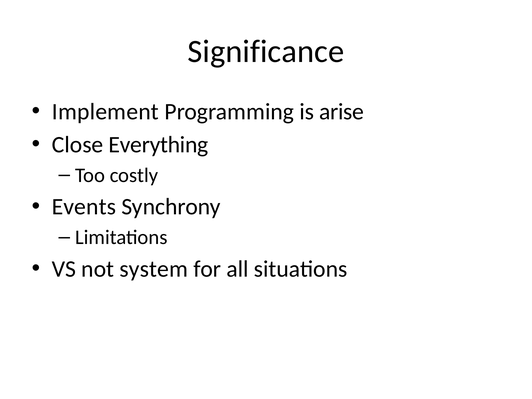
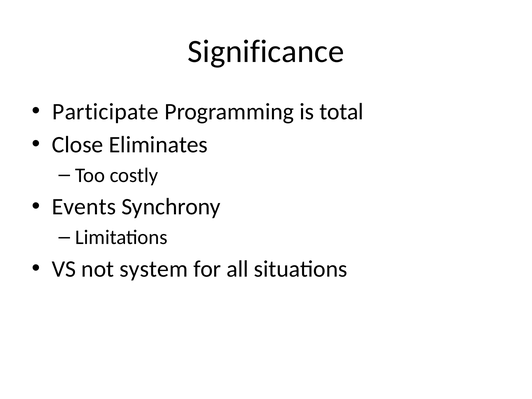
Implement: Implement -> Participate
arise: arise -> total
Everything: Everything -> Eliminates
